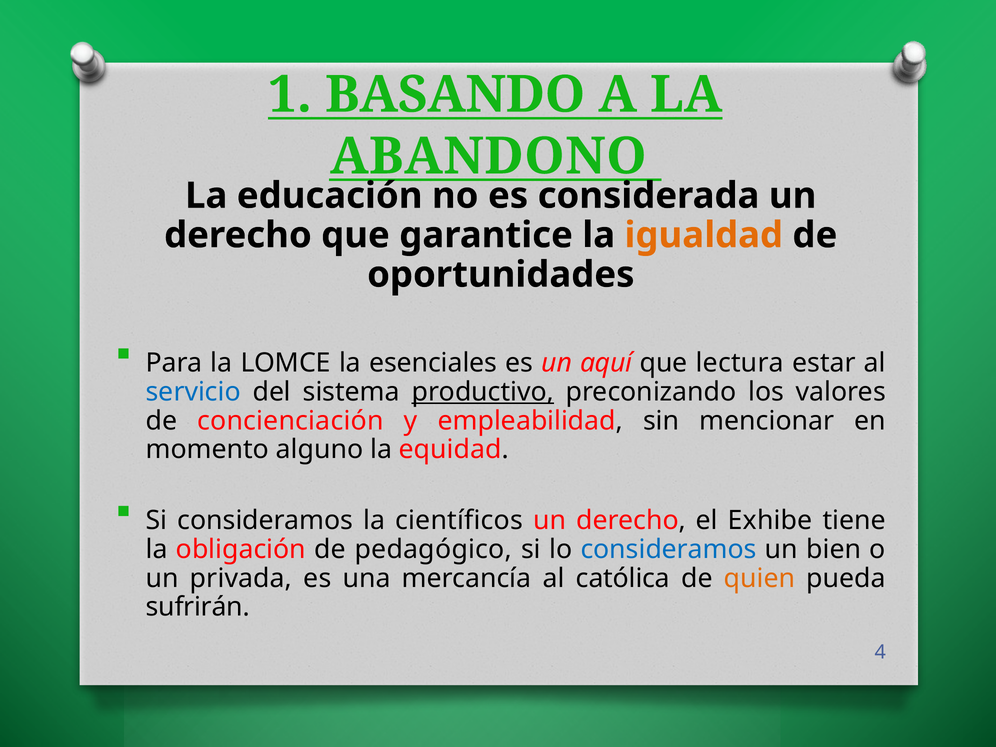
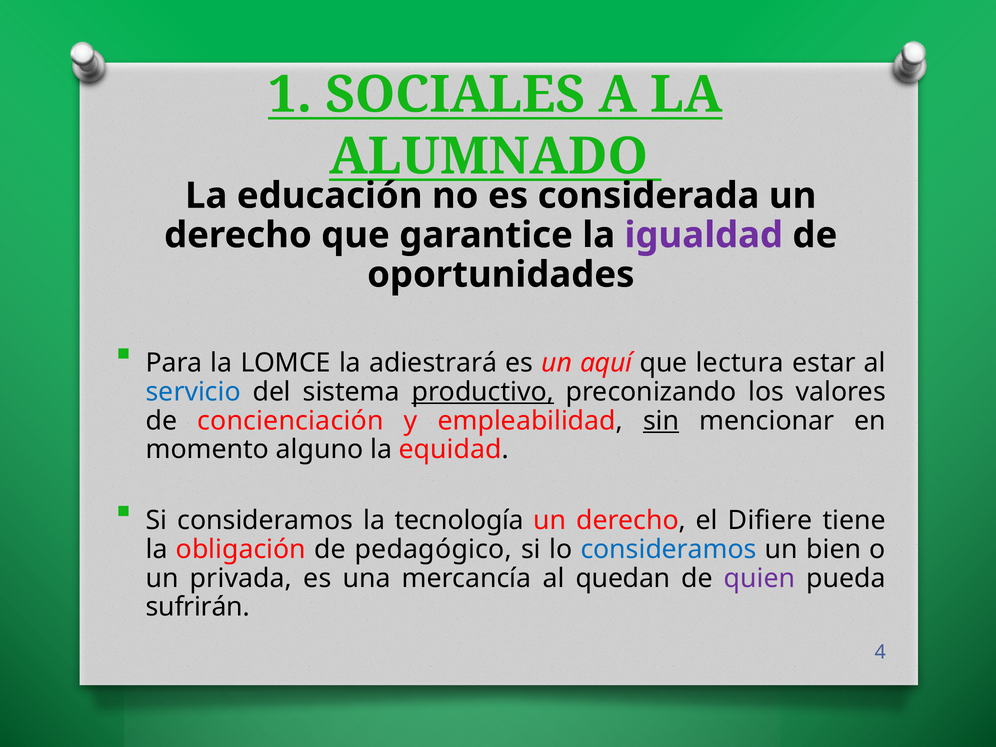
BASANDO: BASANDO -> SOCIALES
ABANDONO: ABANDONO -> ALUMNADO
igualdad colour: orange -> purple
esenciales: esenciales -> adiestrará
sin underline: none -> present
científicos: científicos -> tecnología
Exhibe: Exhibe -> Difiere
católica: católica -> quedan
quien colour: orange -> purple
